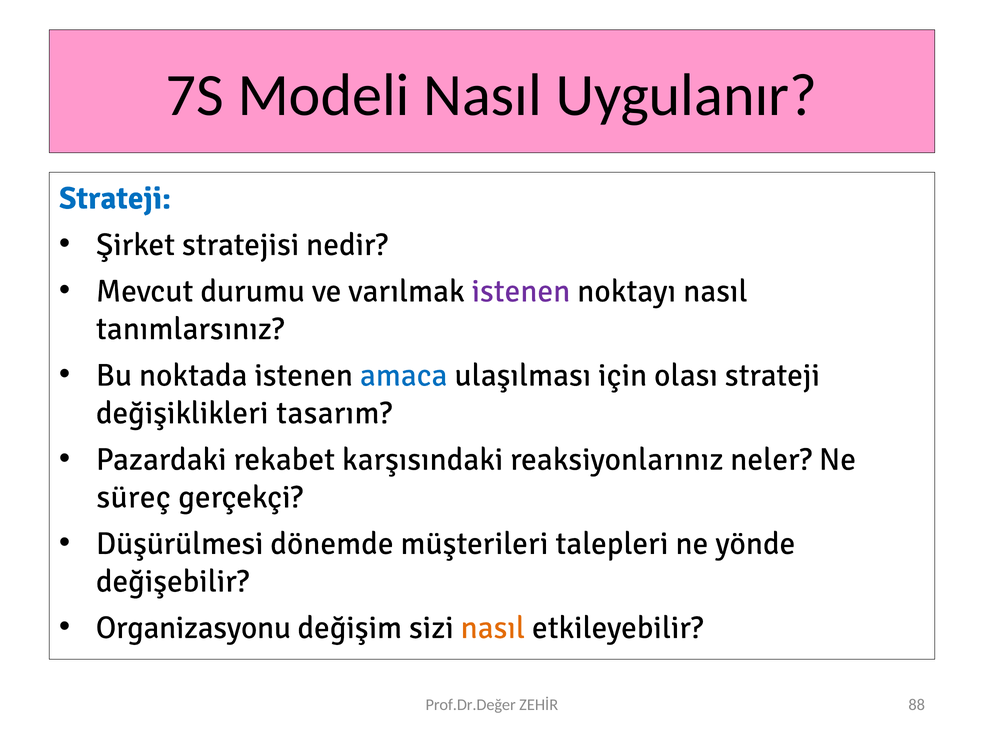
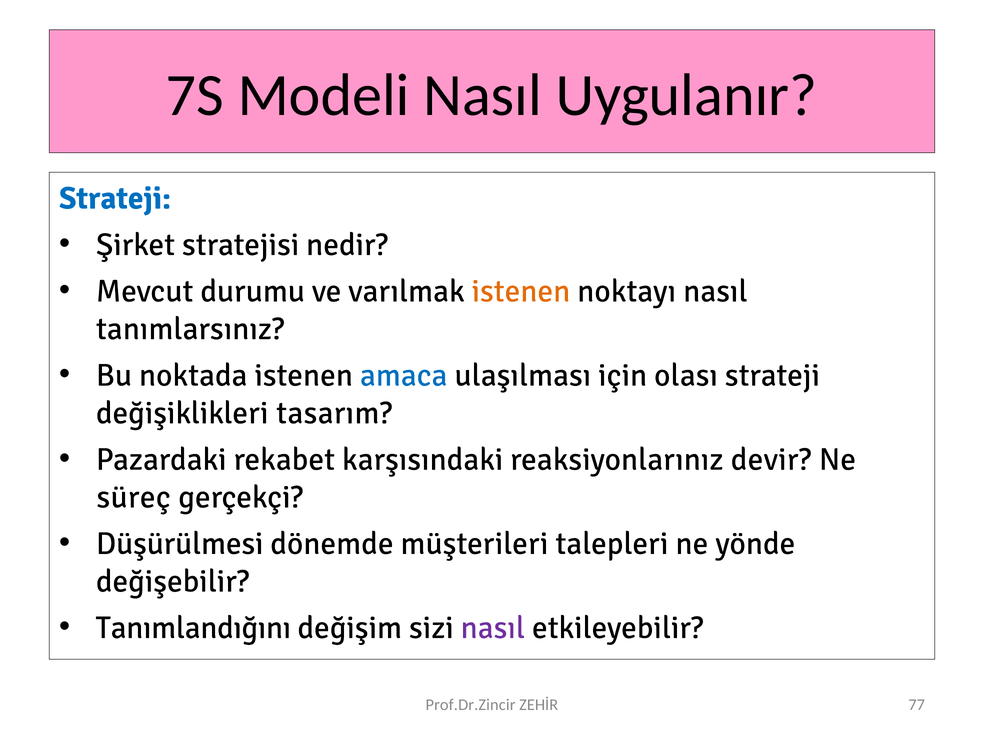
istenen at (521, 291) colour: purple -> orange
neler: neler -> devir
Organizasyonu: Organizasyonu -> Tanımlandığını
nasıl at (493, 628) colour: orange -> purple
Prof.Dr.Değer: Prof.Dr.Değer -> Prof.Dr.Zincir
88: 88 -> 77
